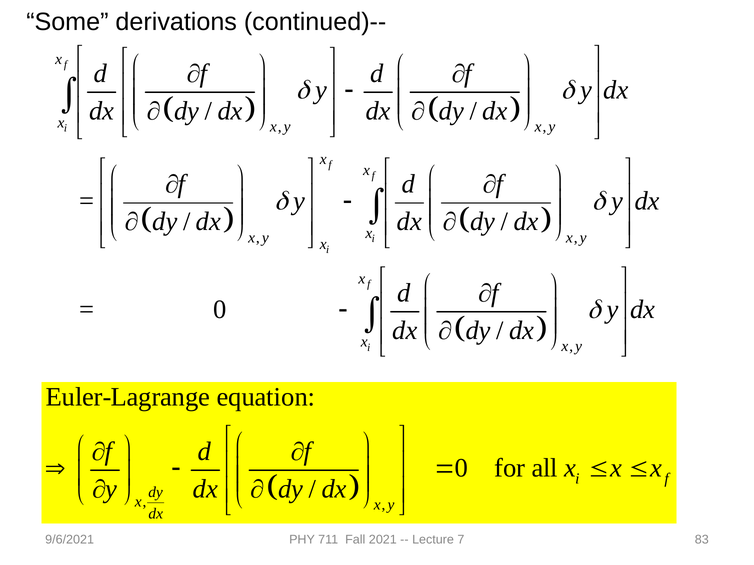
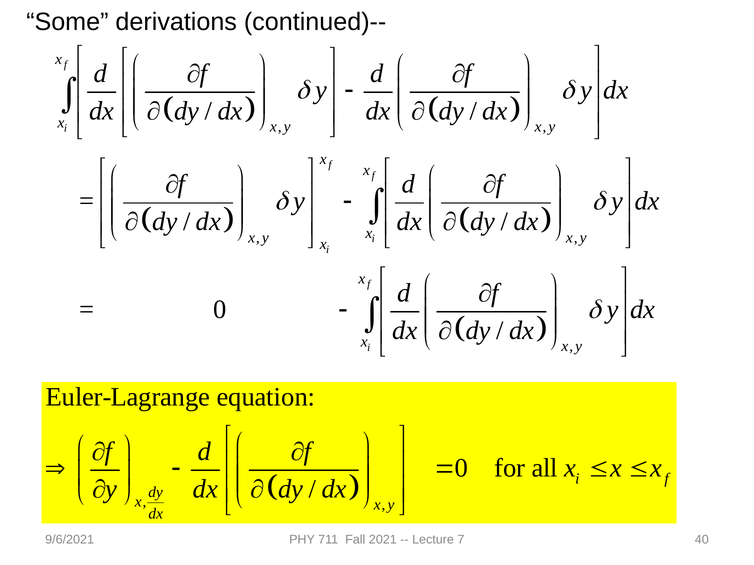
83: 83 -> 40
